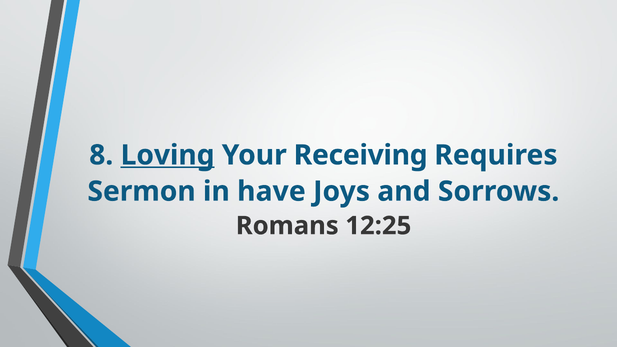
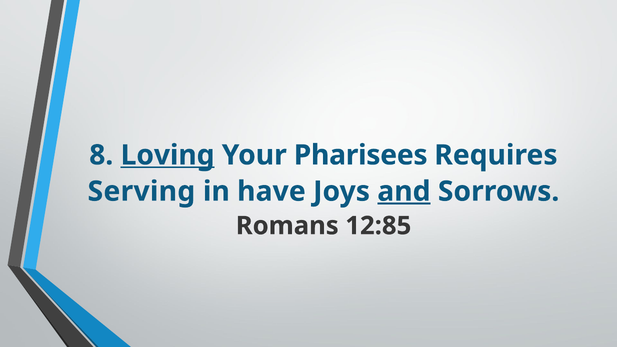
Receiving: Receiving -> Pharisees
Sermon: Sermon -> Serving
and underline: none -> present
12:25: 12:25 -> 12:85
